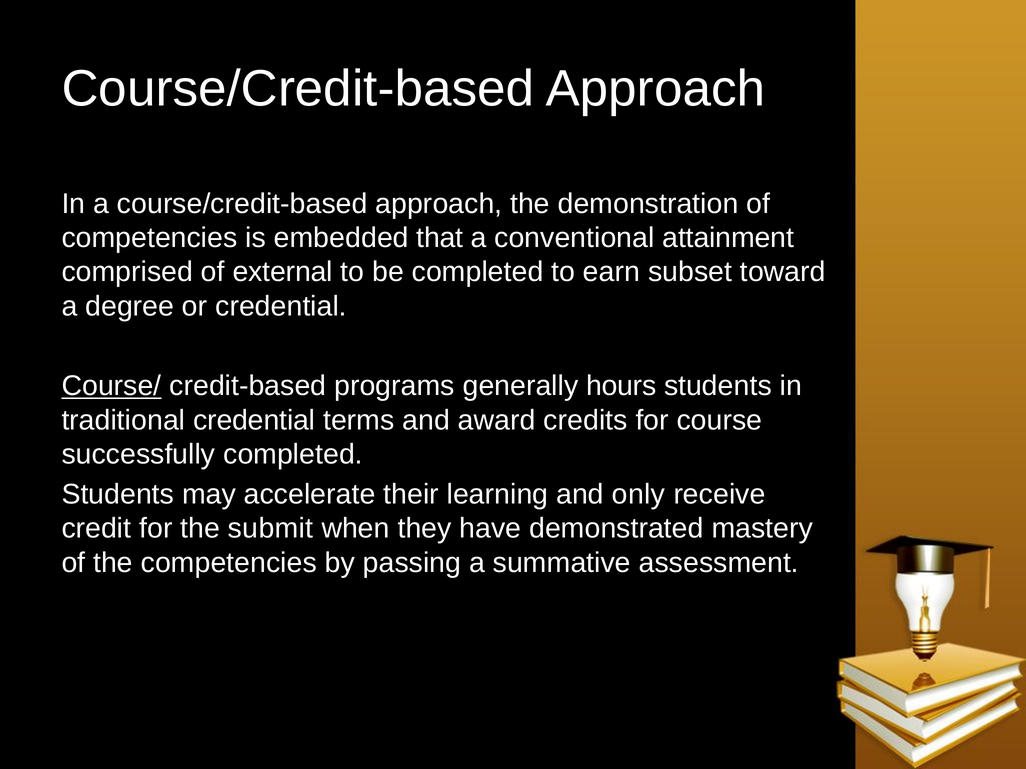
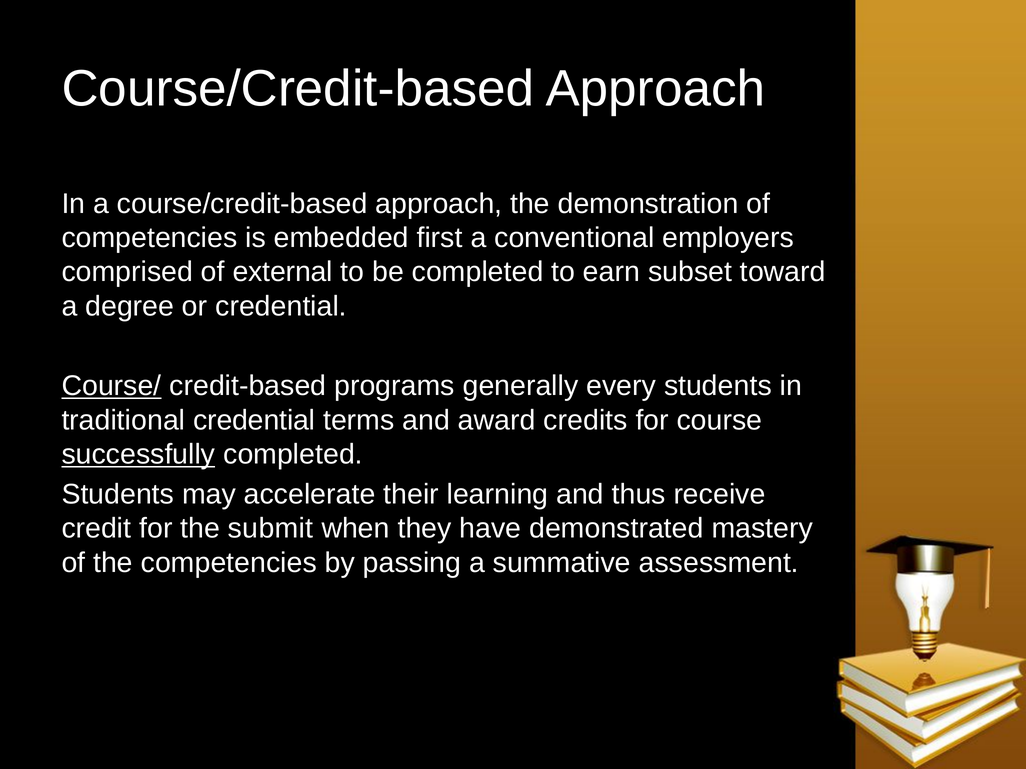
that: that -> first
attainment: attainment -> employers
hours: hours -> every
successfully underline: none -> present
only: only -> thus
